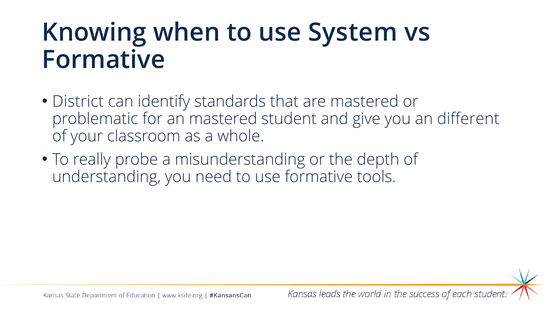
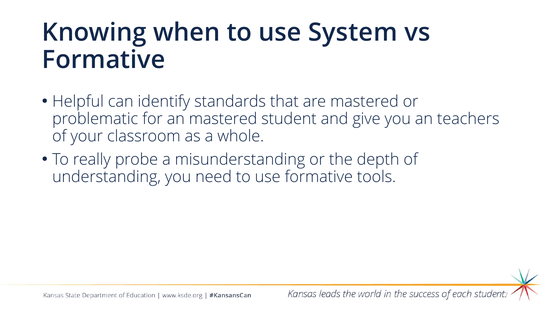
District: District -> Helpful
different: different -> teachers
